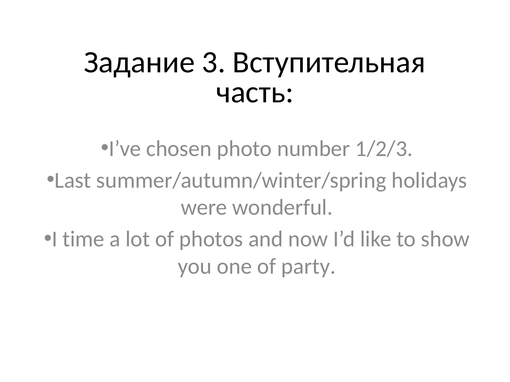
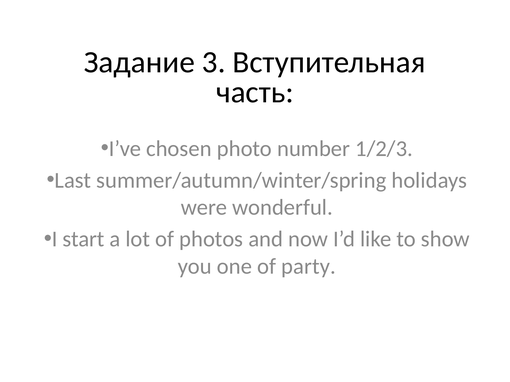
time: time -> start
